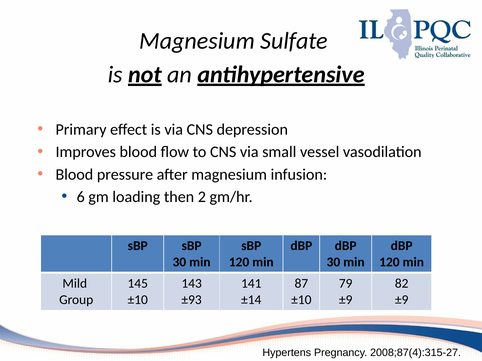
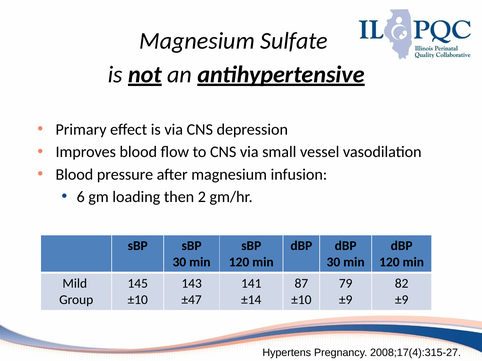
±93: ±93 -> ±47
2008;87(4):315-27: 2008;87(4):315-27 -> 2008;17(4):315-27
